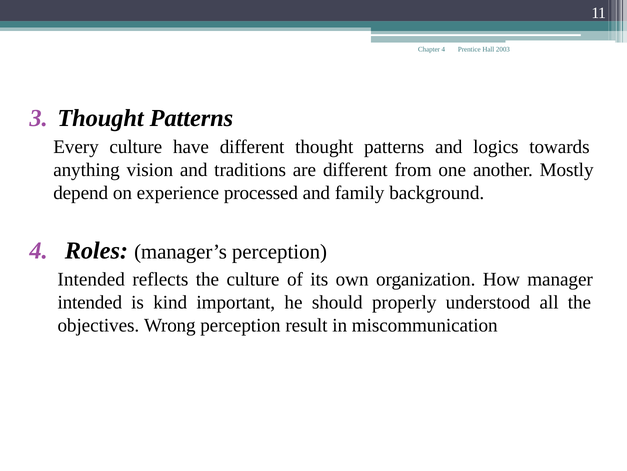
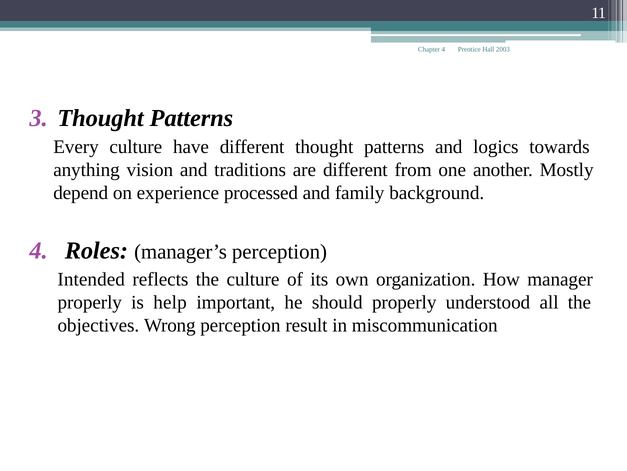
intended at (90, 302): intended -> properly
kind: kind -> help
